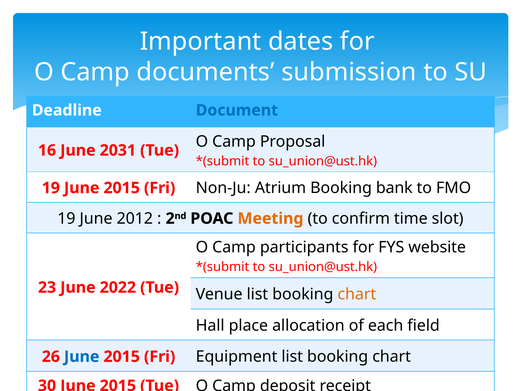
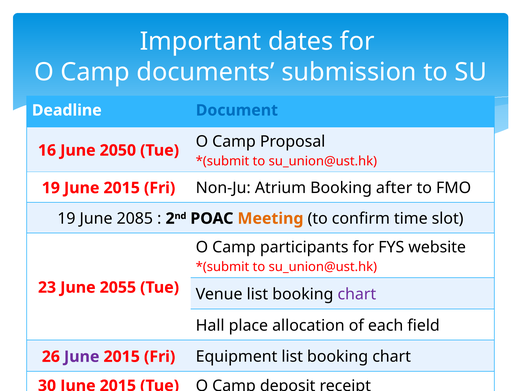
2031: 2031 -> 2050
bank: bank -> after
2012: 2012 -> 2085
2022: 2022 -> 2055
chart at (357, 294) colour: orange -> purple
June at (82, 356) colour: blue -> purple
